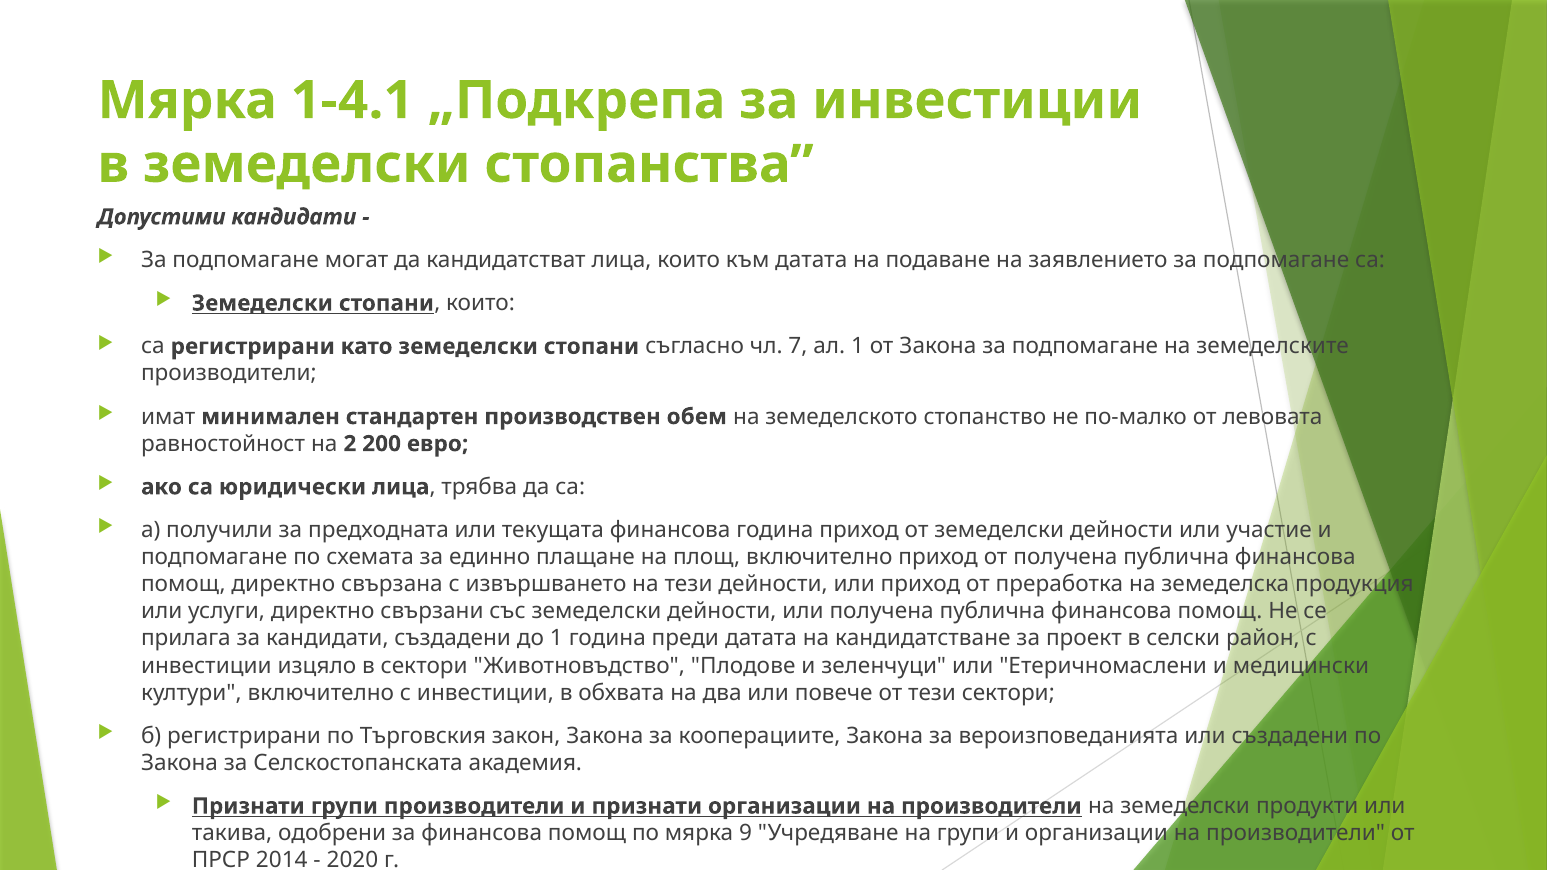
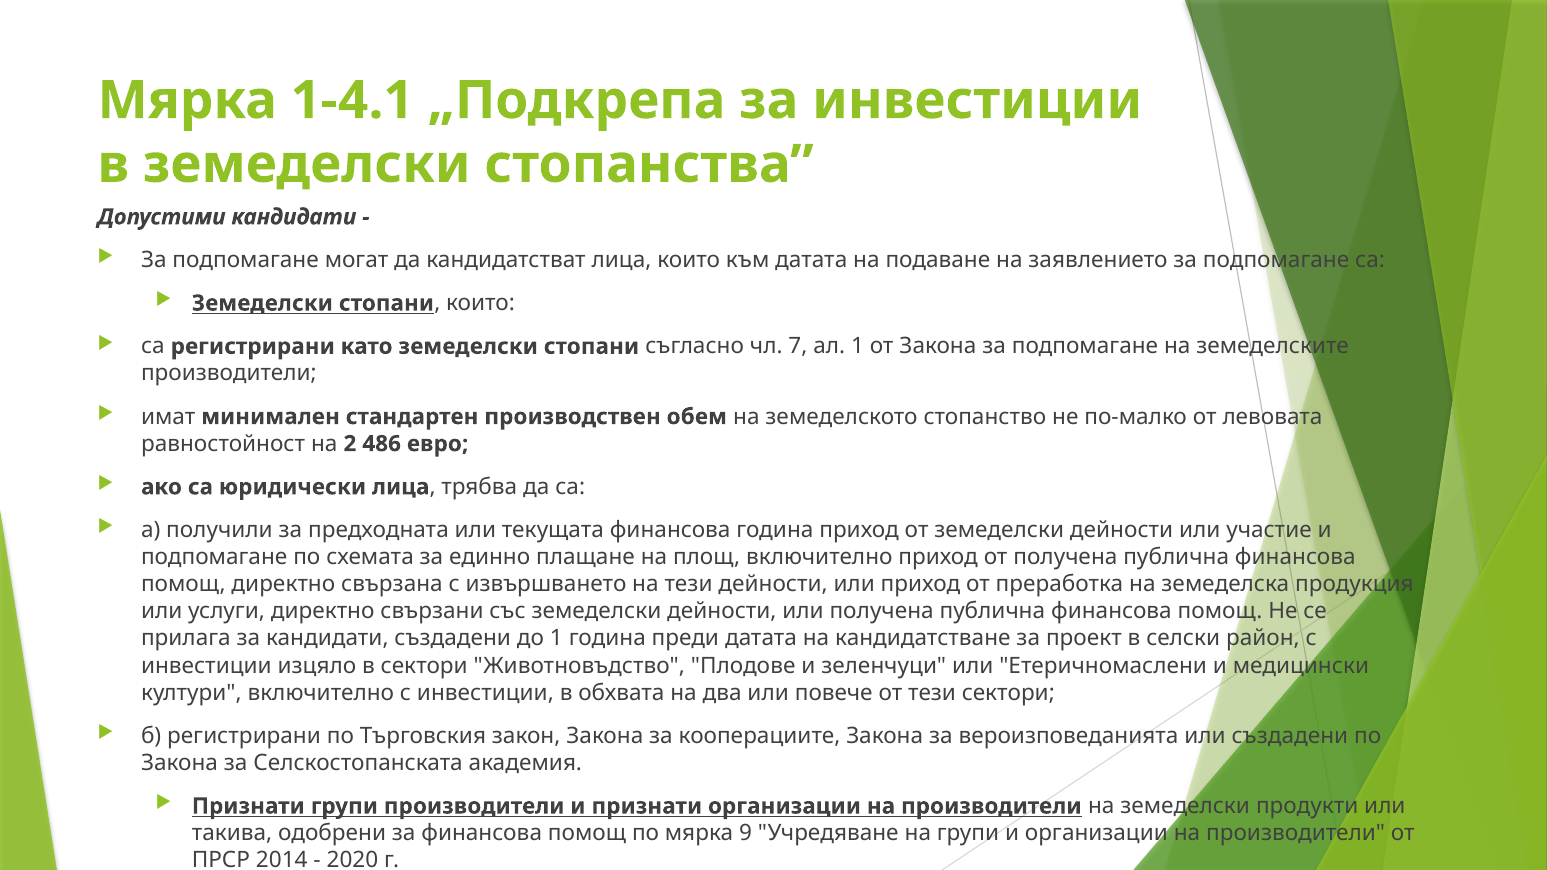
200: 200 -> 486
